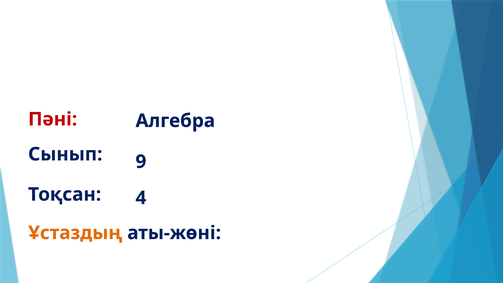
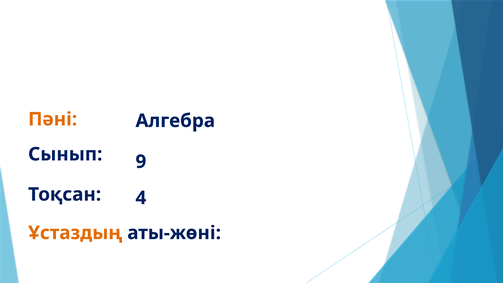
Пәні colour: red -> orange
